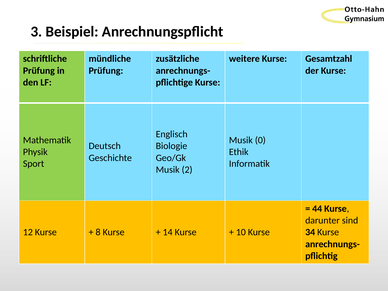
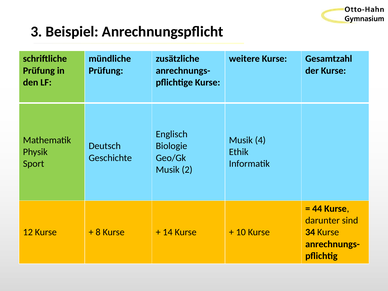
0: 0 -> 4
